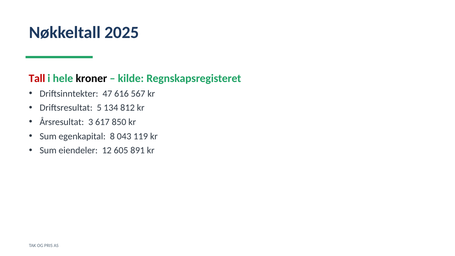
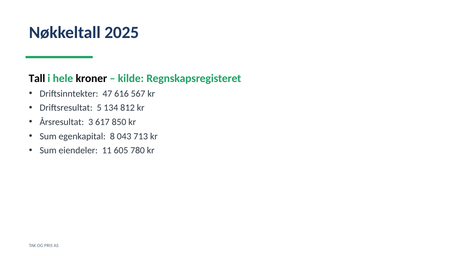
Tall colour: red -> black
119: 119 -> 713
12: 12 -> 11
891: 891 -> 780
